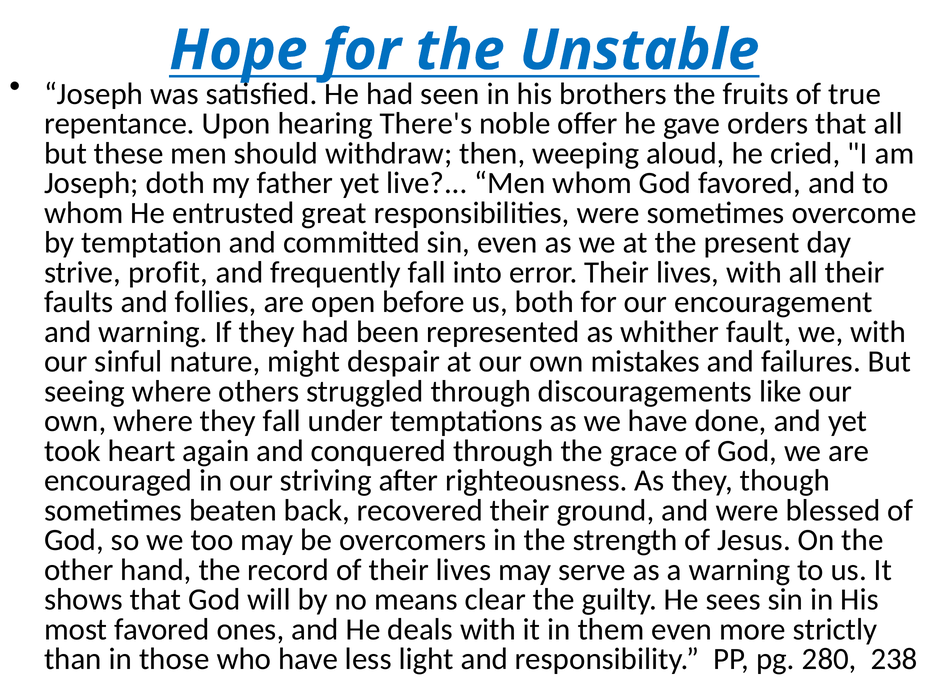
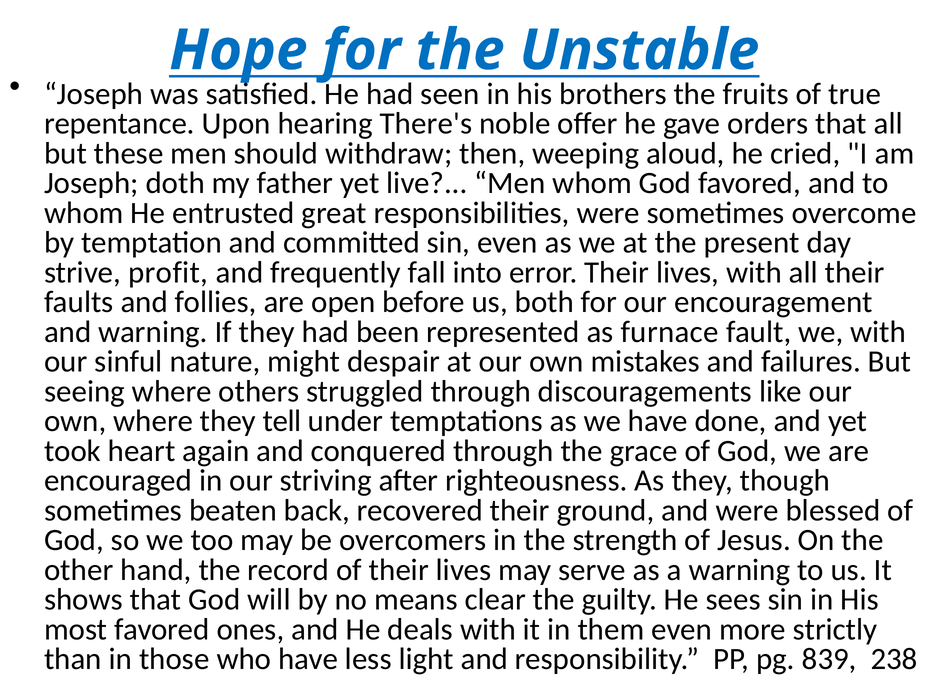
whither: whither -> furnace
they fall: fall -> tell
280: 280 -> 839
